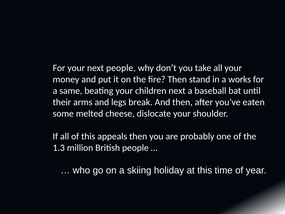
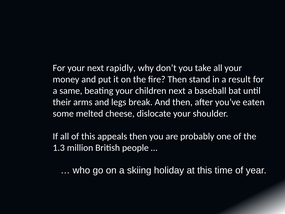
next people: people -> rapidly
works: works -> result
